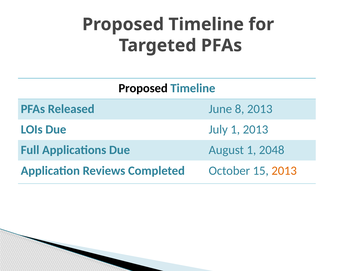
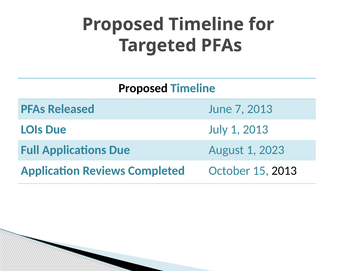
8: 8 -> 7
2048: 2048 -> 2023
2013 at (284, 170) colour: orange -> black
